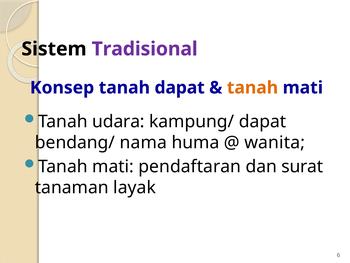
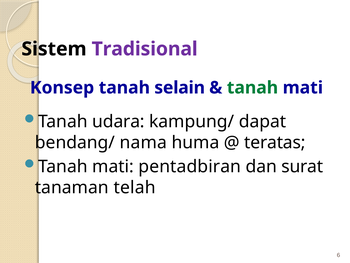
tanah dapat: dapat -> selain
tanah at (252, 88) colour: orange -> green
wanita: wanita -> teratas
pendaftaran: pendaftaran -> pentadbiran
layak: layak -> telah
